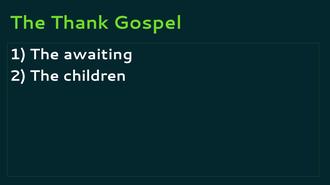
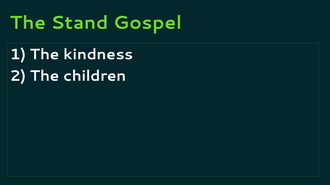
Thank: Thank -> Stand
awaiting: awaiting -> kindness
